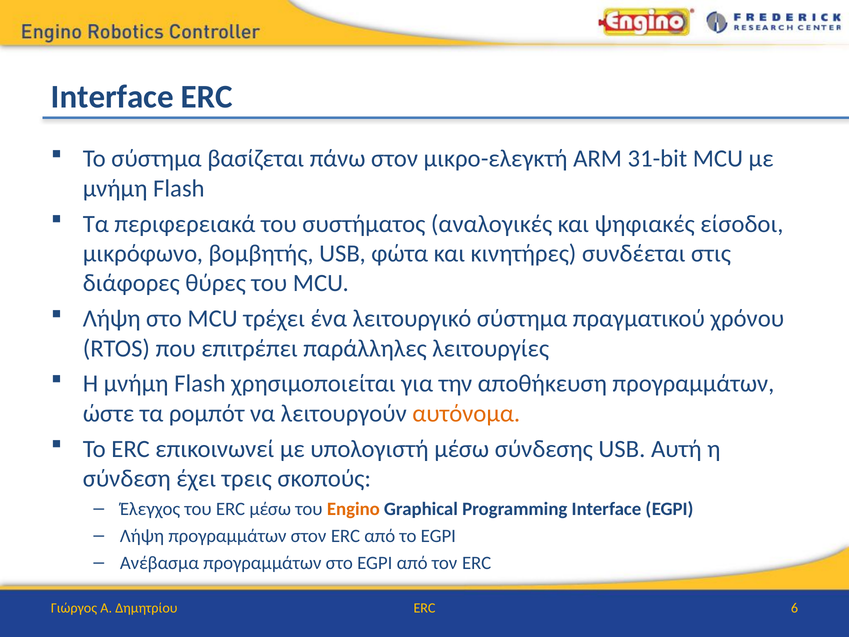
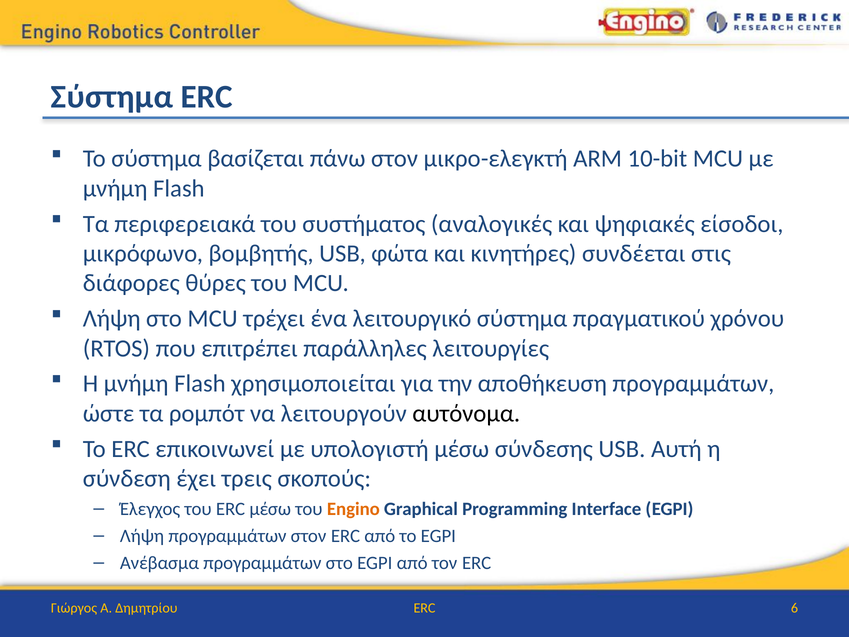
Interface at (112, 97): Interface -> Σύστημα
31-bit: 31-bit -> 10-bit
αυτόνομα colour: orange -> black
